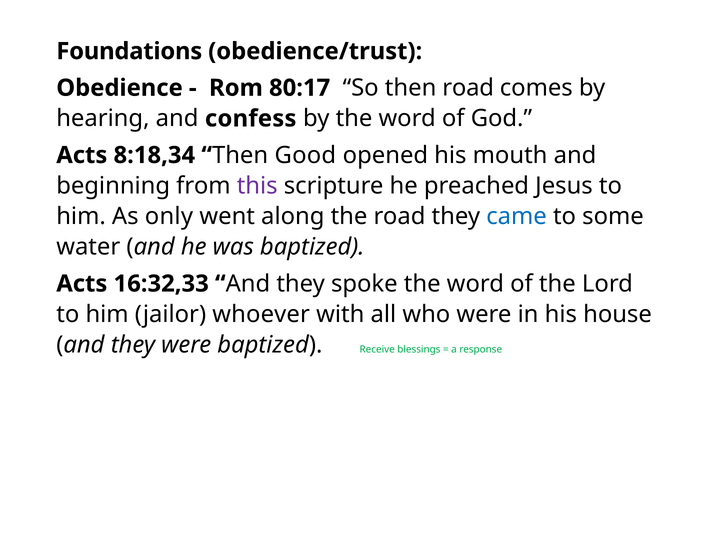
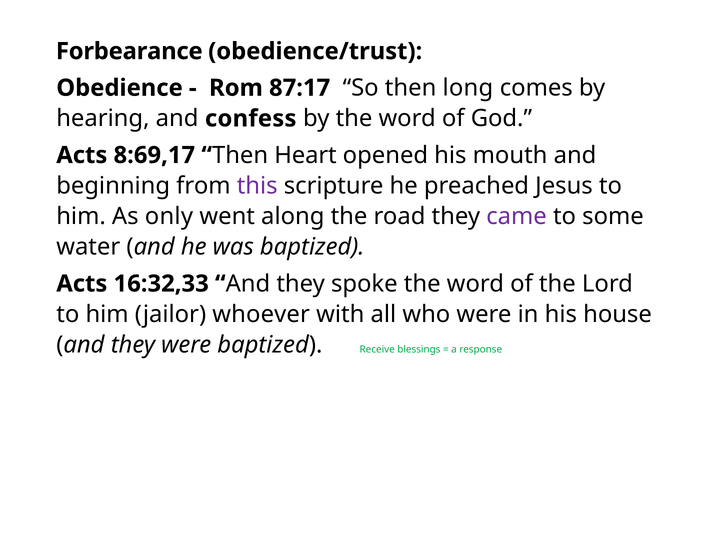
Foundations: Foundations -> Forbearance
80:17: 80:17 -> 87:17
then road: road -> long
8:18,34: 8:18,34 -> 8:69,17
Good: Good -> Heart
came colour: blue -> purple
